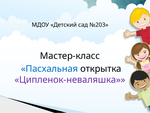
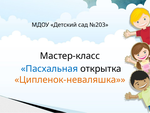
Ципленок-неваляшка colour: purple -> orange
